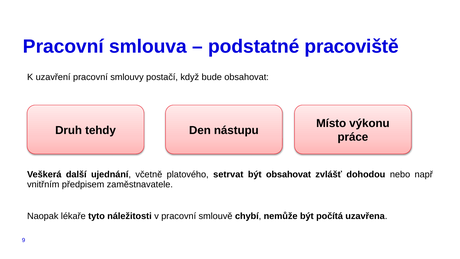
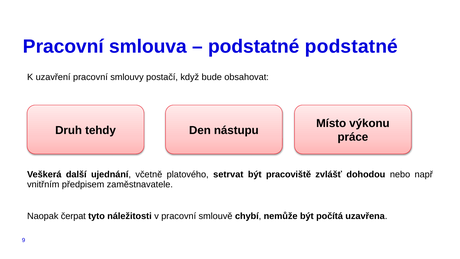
podstatné pracoviště: pracoviště -> podstatné
být obsahovat: obsahovat -> pracoviště
lékaře: lékaře -> čerpat
